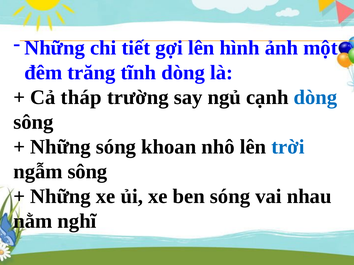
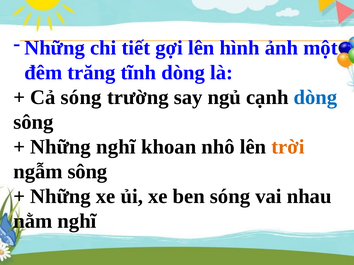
Cả tháp: tháp -> sóng
Những sóng: sóng -> nghĩ
trời colour: blue -> orange
